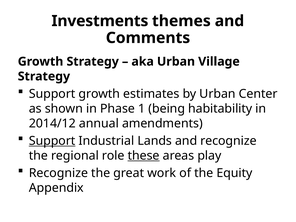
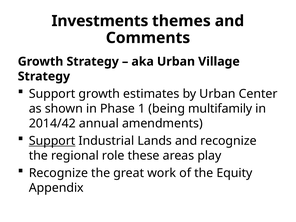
habitability: habitability -> multifamily
2014/12: 2014/12 -> 2014/42
these underline: present -> none
